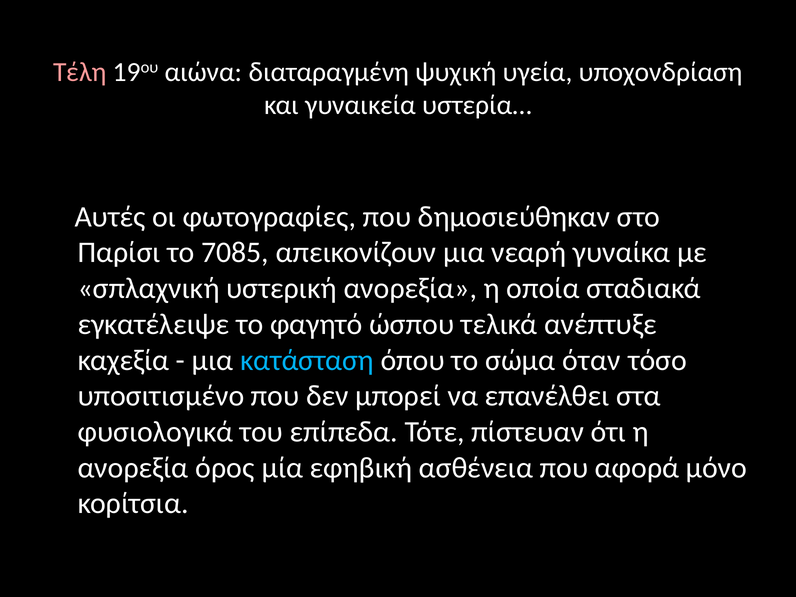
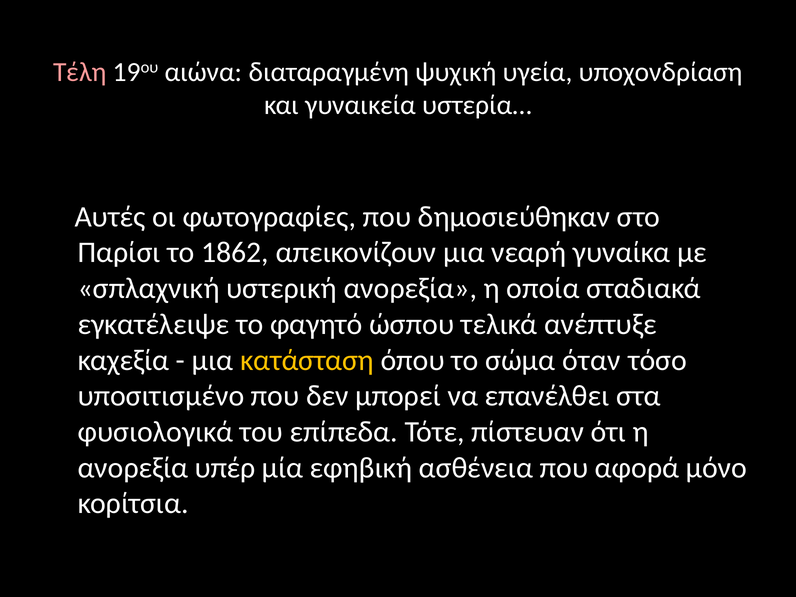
7085: 7085 -> 1862
κατάσταση colour: light blue -> yellow
όρος: όρος -> υπέρ
